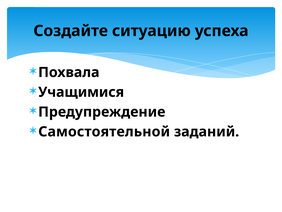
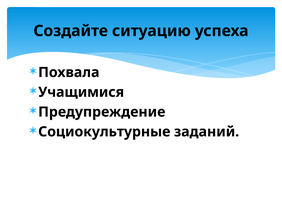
Самостоятельной: Самостоятельной -> Социокультурные
